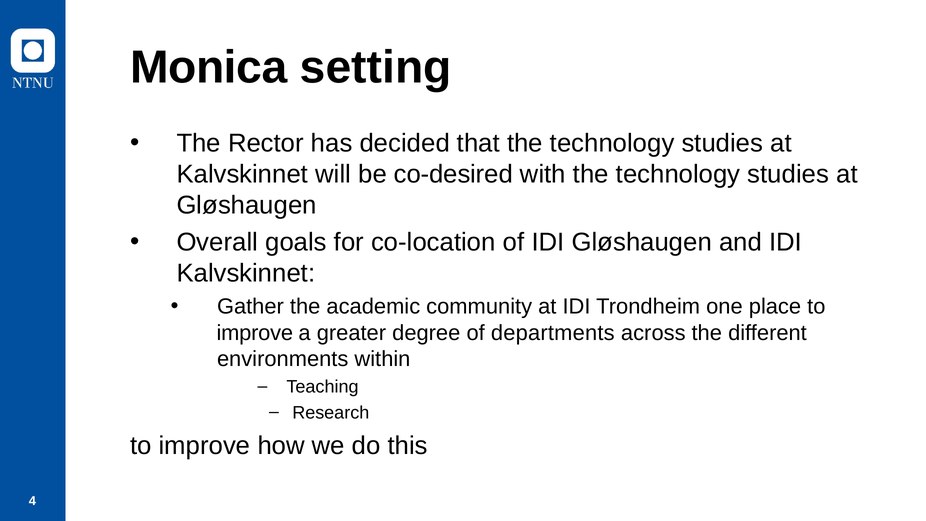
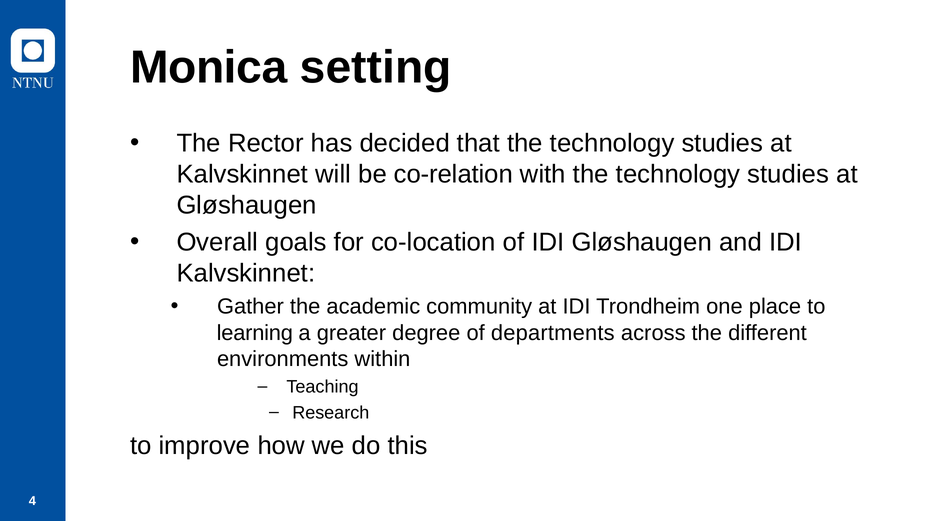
co-desired: co-desired -> co-relation
improve at (255, 333): improve -> learning
